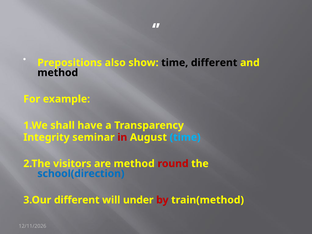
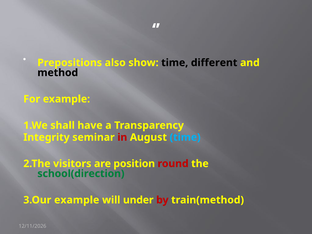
are method: method -> position
school(direction colour: blue -> green
3.Our different: different -> example
